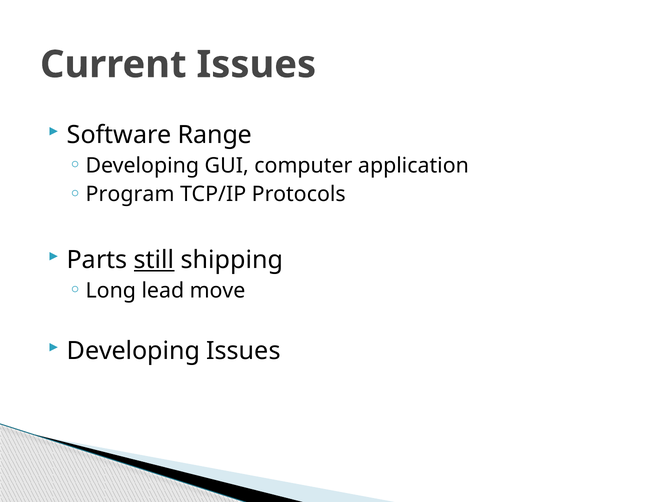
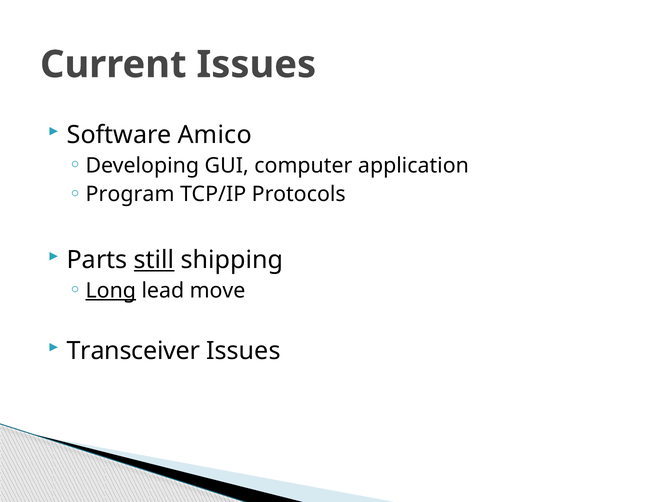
Range: Range -> Amico
Long underline: none -> present
Developing at (133, 351): Developing -> Transceiver
